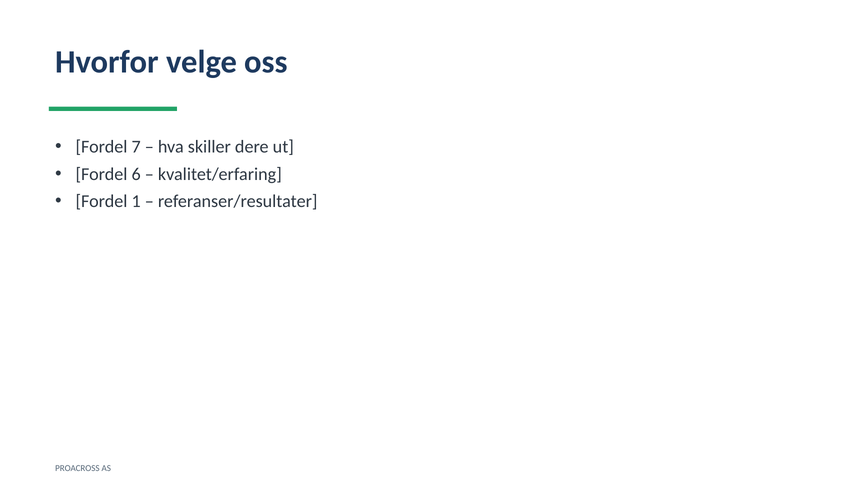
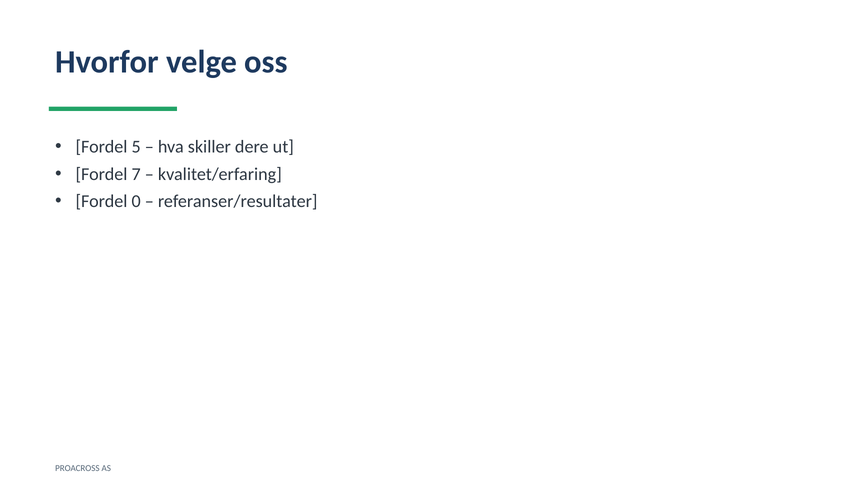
7: 7 -> 5
6: 6 -> 7
1: 1 -> 0
